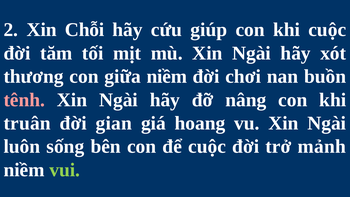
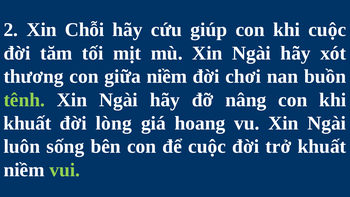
tênh colour: pink -> light green
truân at (27, 123): truân -> khuất
gian: gian -> lòng
trở mảnh: mảnh -> khuất
